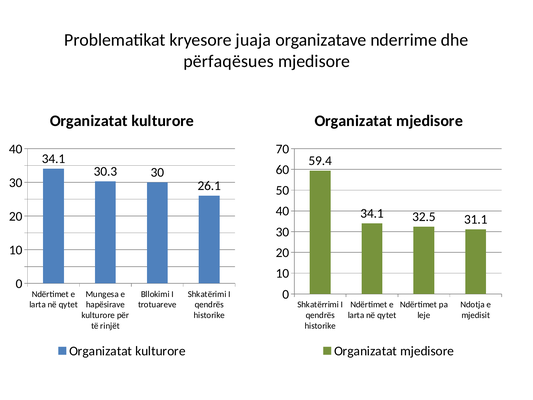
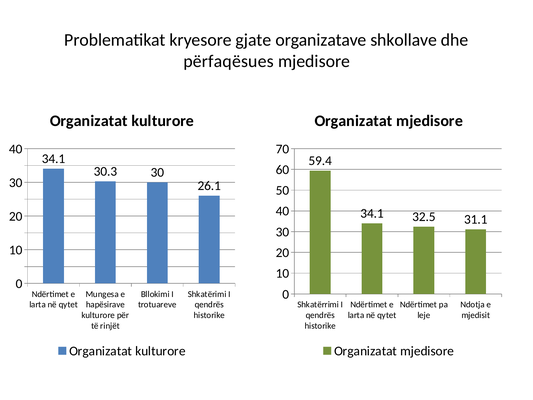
juaja: juaja -> gjate
nderrime: nderrime -> shkollave
